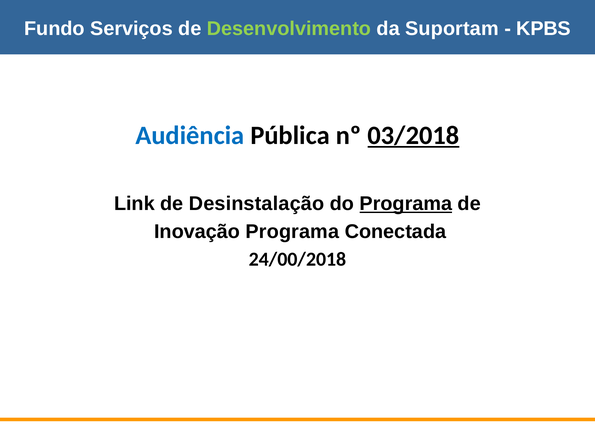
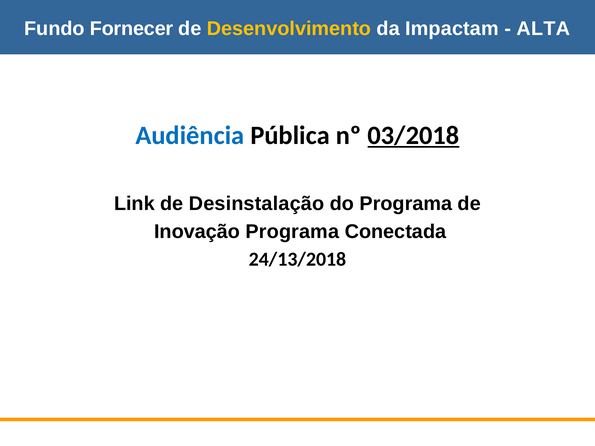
Serviços: Serviços -> Fornecer
Desenvolvimento colour: light green -> yellow
Suportam: Suportam -> Impactam
KPBS: KPBS -> ALTA
Programa at (406, 204) underline: present -> none
24/00/2018: 24/00/2018 -> 24/13/2018
